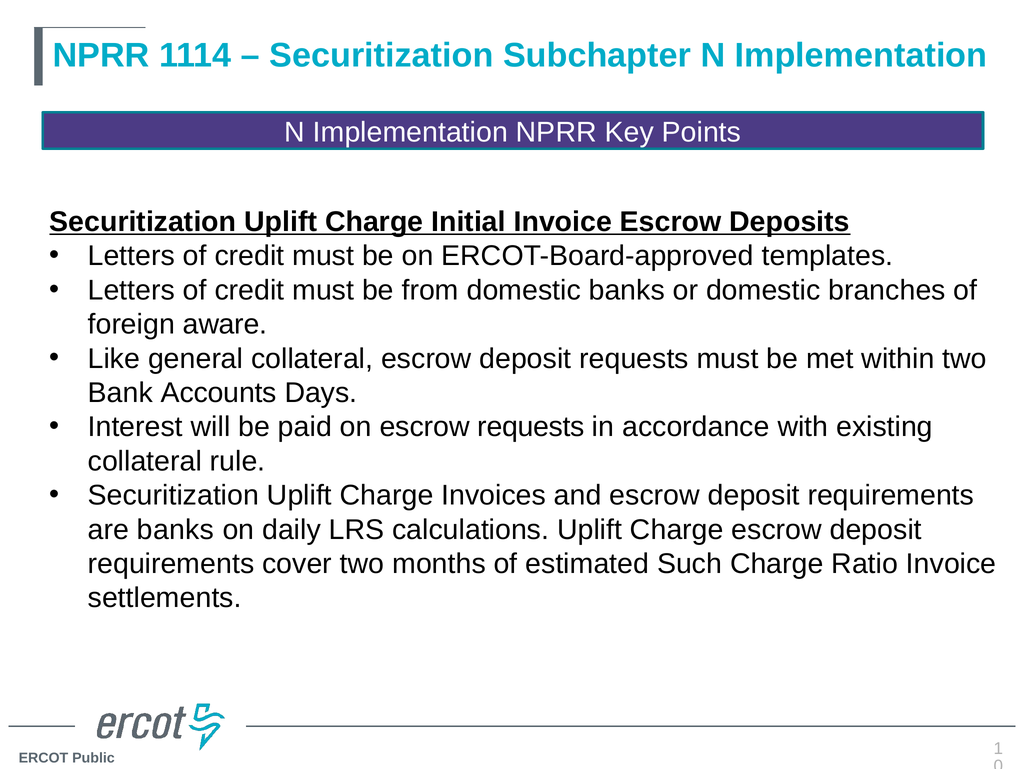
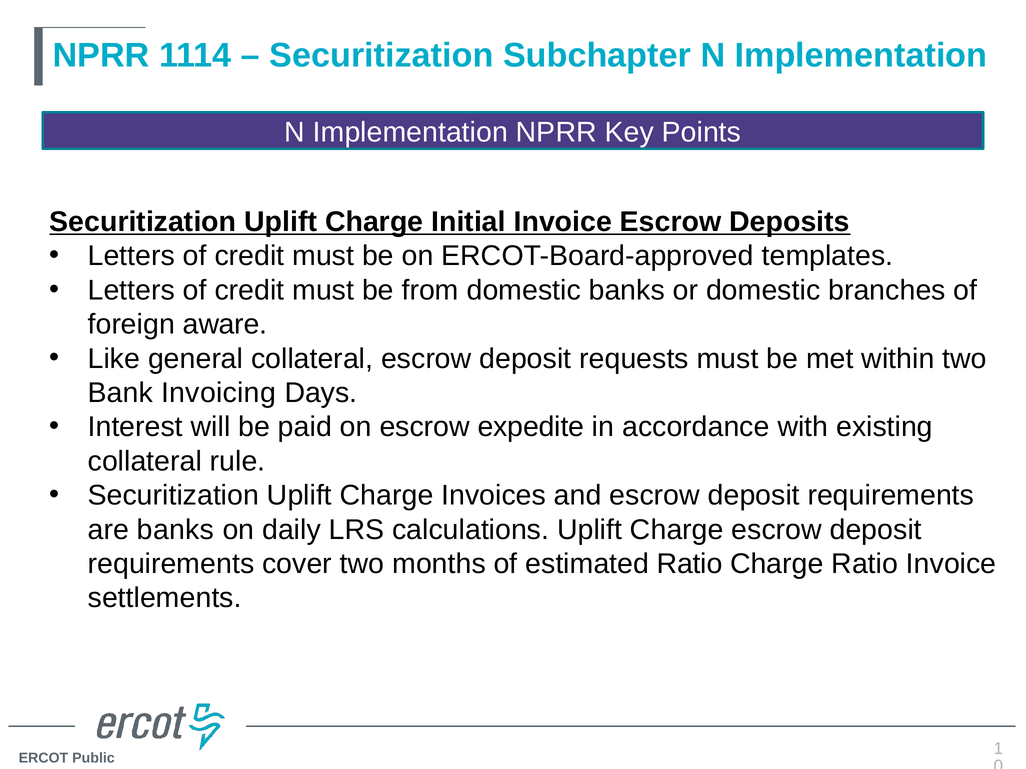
Accounts: Accounts -> Invoicing
escrow requests: requests -> expedite
estimated Such: Such -> Ratio
